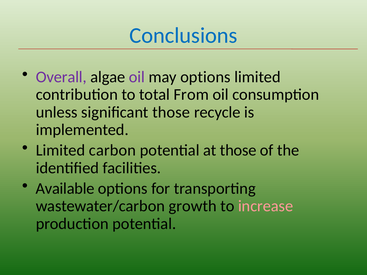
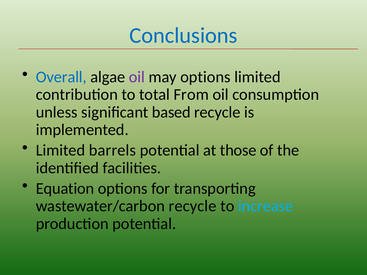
Overall colour: purple -> blue
significant those: those -> based
carbon: carbon -> barrels
Available: Available -> Equation
wastewater/carbon growth: growth -> recycle
increase colour: pink -> light blue
